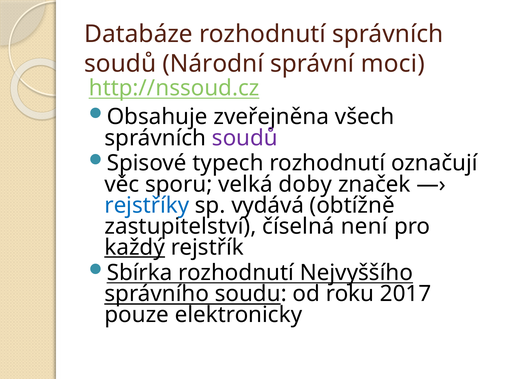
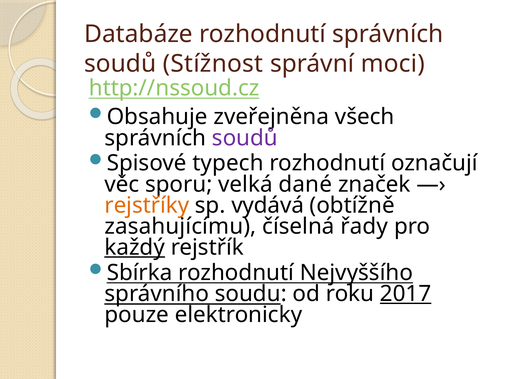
Národní: Národní -> Stížnost
doby: doby -> dané
rejstříky colour: blue -> orange
zastupitelství: zastupitelství -> zasahujícímu
není: není -> řady
2017 underline: none -> present
